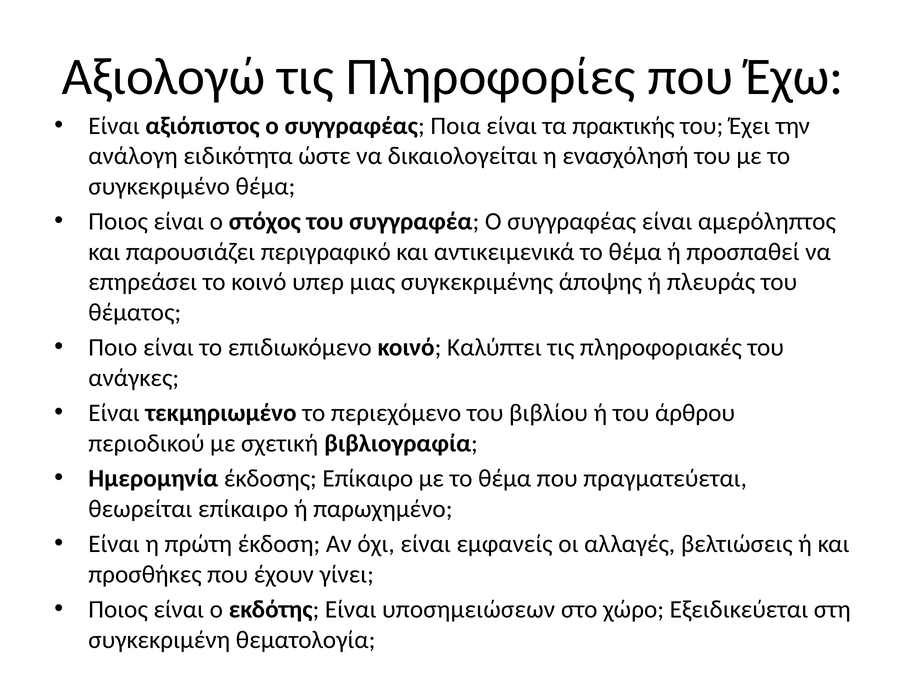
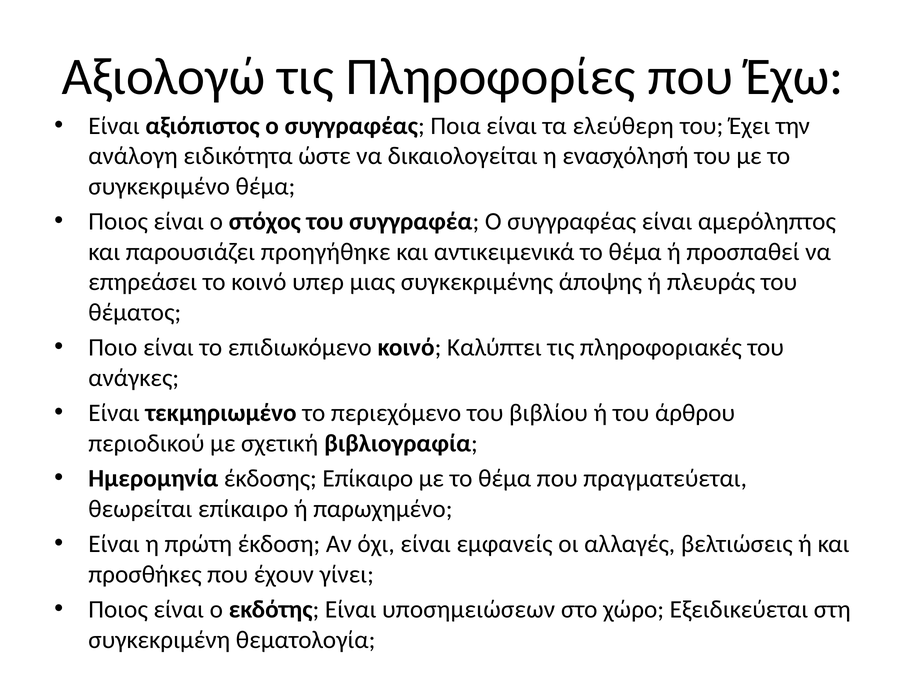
πρακτικής: πρακτικής -> ελεύθερη
περιγραφικό: περιγραφικό -> προηγήθηκε
